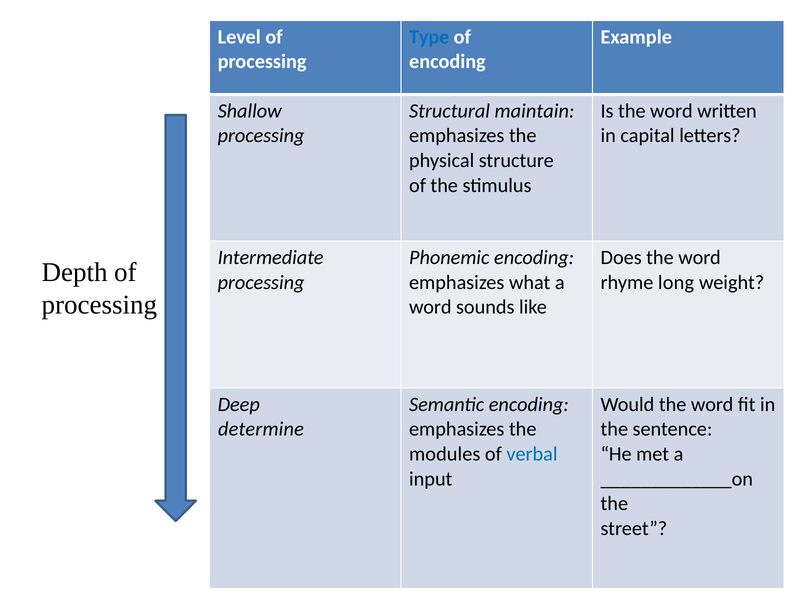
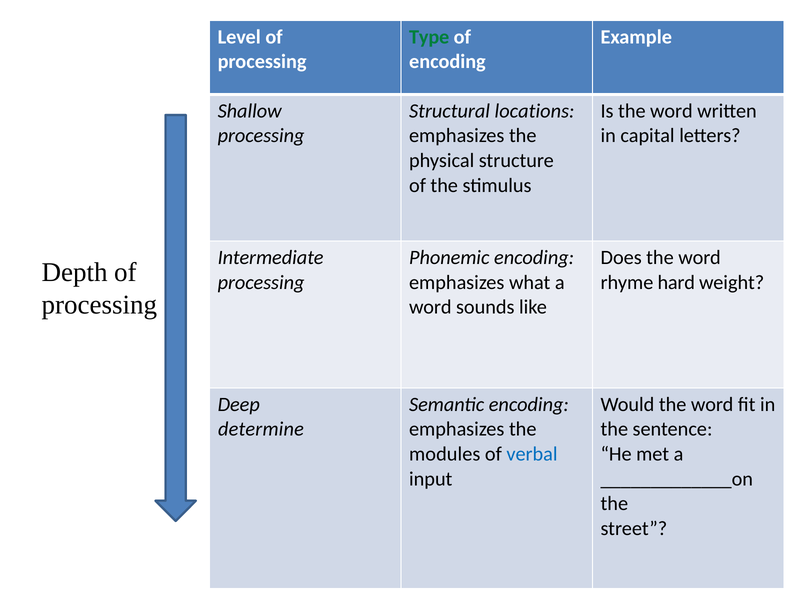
Type colour: blue -> green
maintain: maintain -> locations
long: long -> hard
